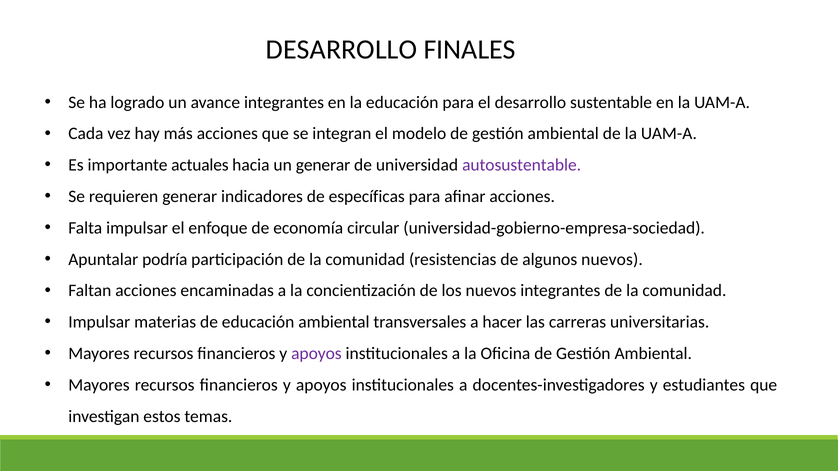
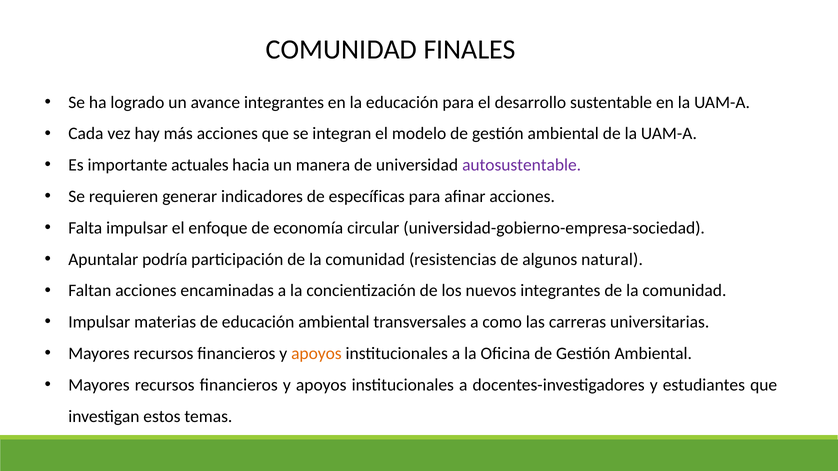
DESARROLLO at (342, 49): DESARROLLO -> COMUNIDAD
un generar: generar -> manera
algunos nuevos: nuevos -> natural
hacer: hacer -> como
apoyos at (316, 354) colour: purple -> orange
